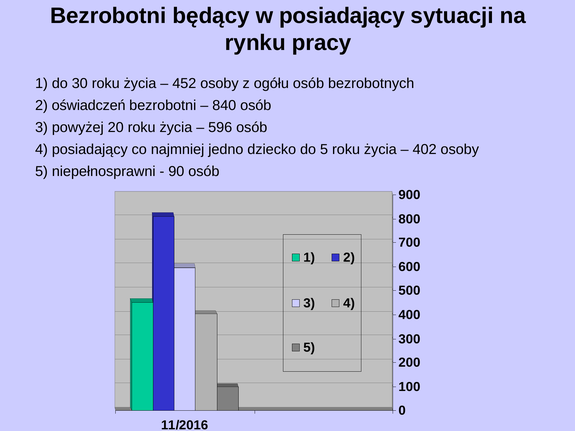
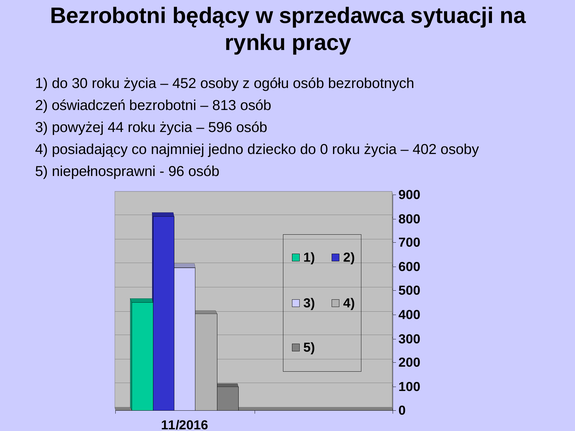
w posiadający: posiadający -> sprzedawca
840: 840 -> 813
20: 20 -> 44
do 5: 5 -> 0
90: 90 -> 96
